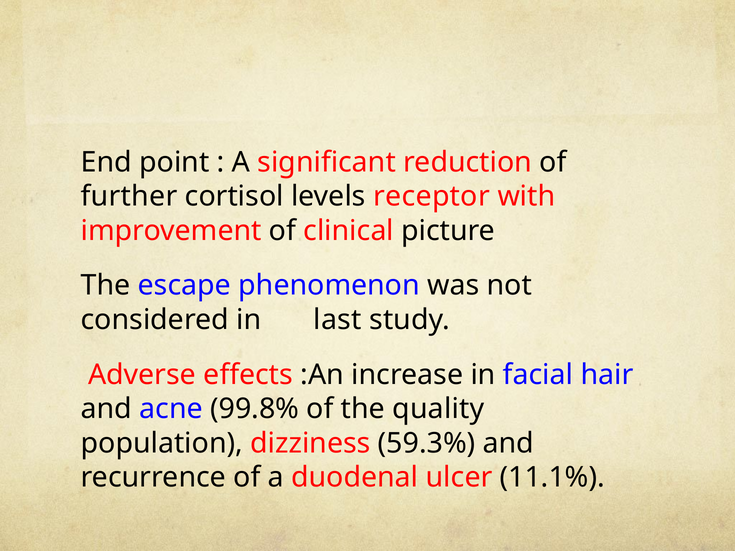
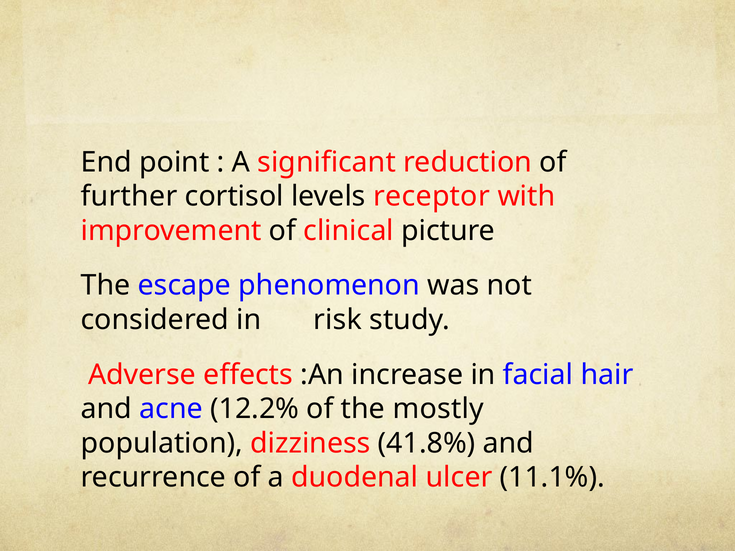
last: last -> risk
99.8%: 99.8% -> 12.2%
quality: quality -> mostly
59.3%: 59.3% -> 41.8%
